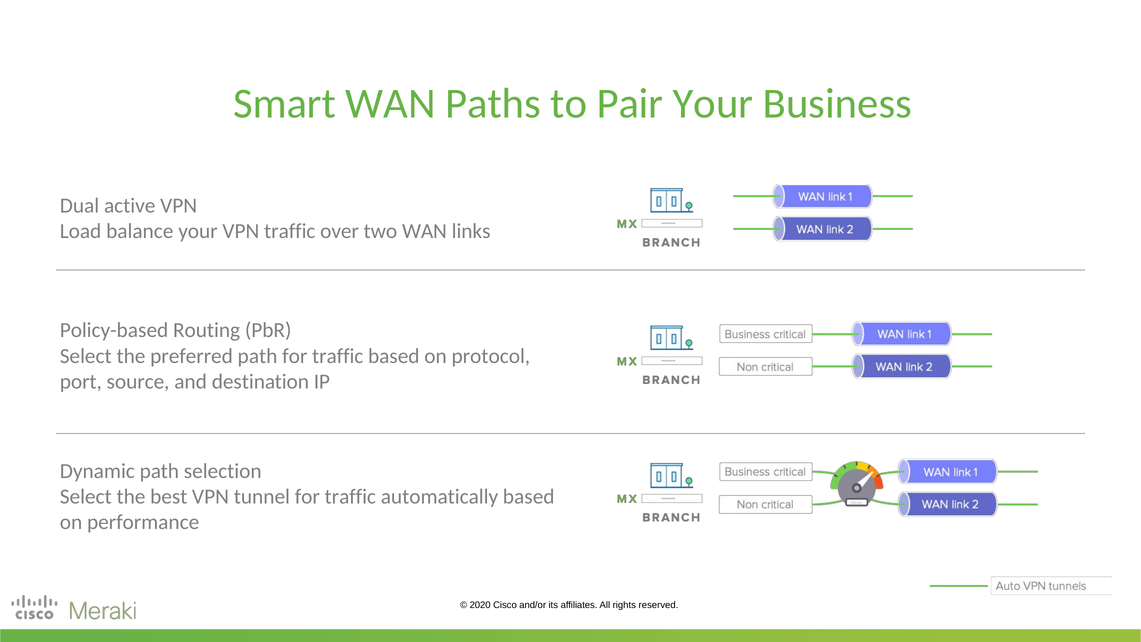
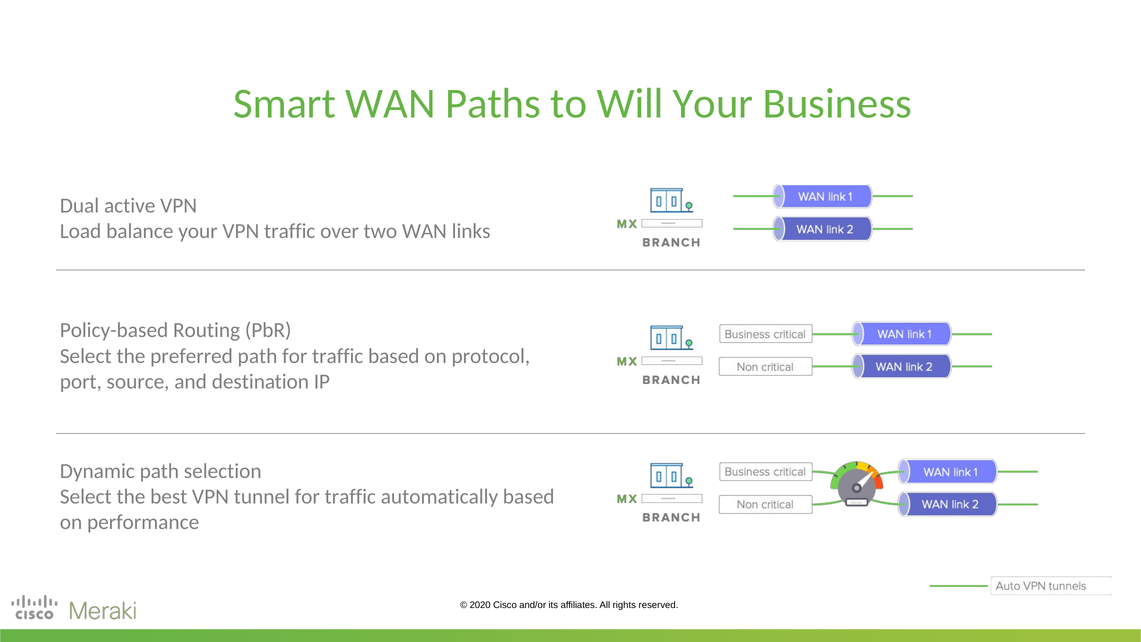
Pair: Pair -> Will
